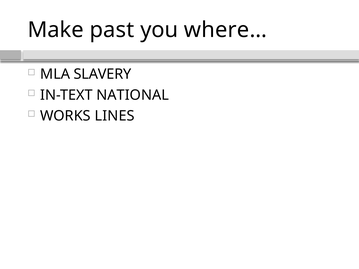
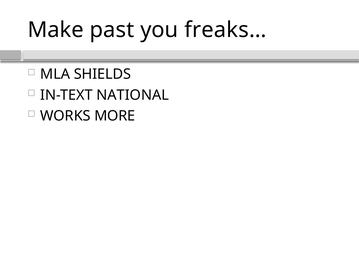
where…: where… -> freaks…
SLAVERY: SLAVERY -> SHIELDS
LINES: LINES -> MORE
